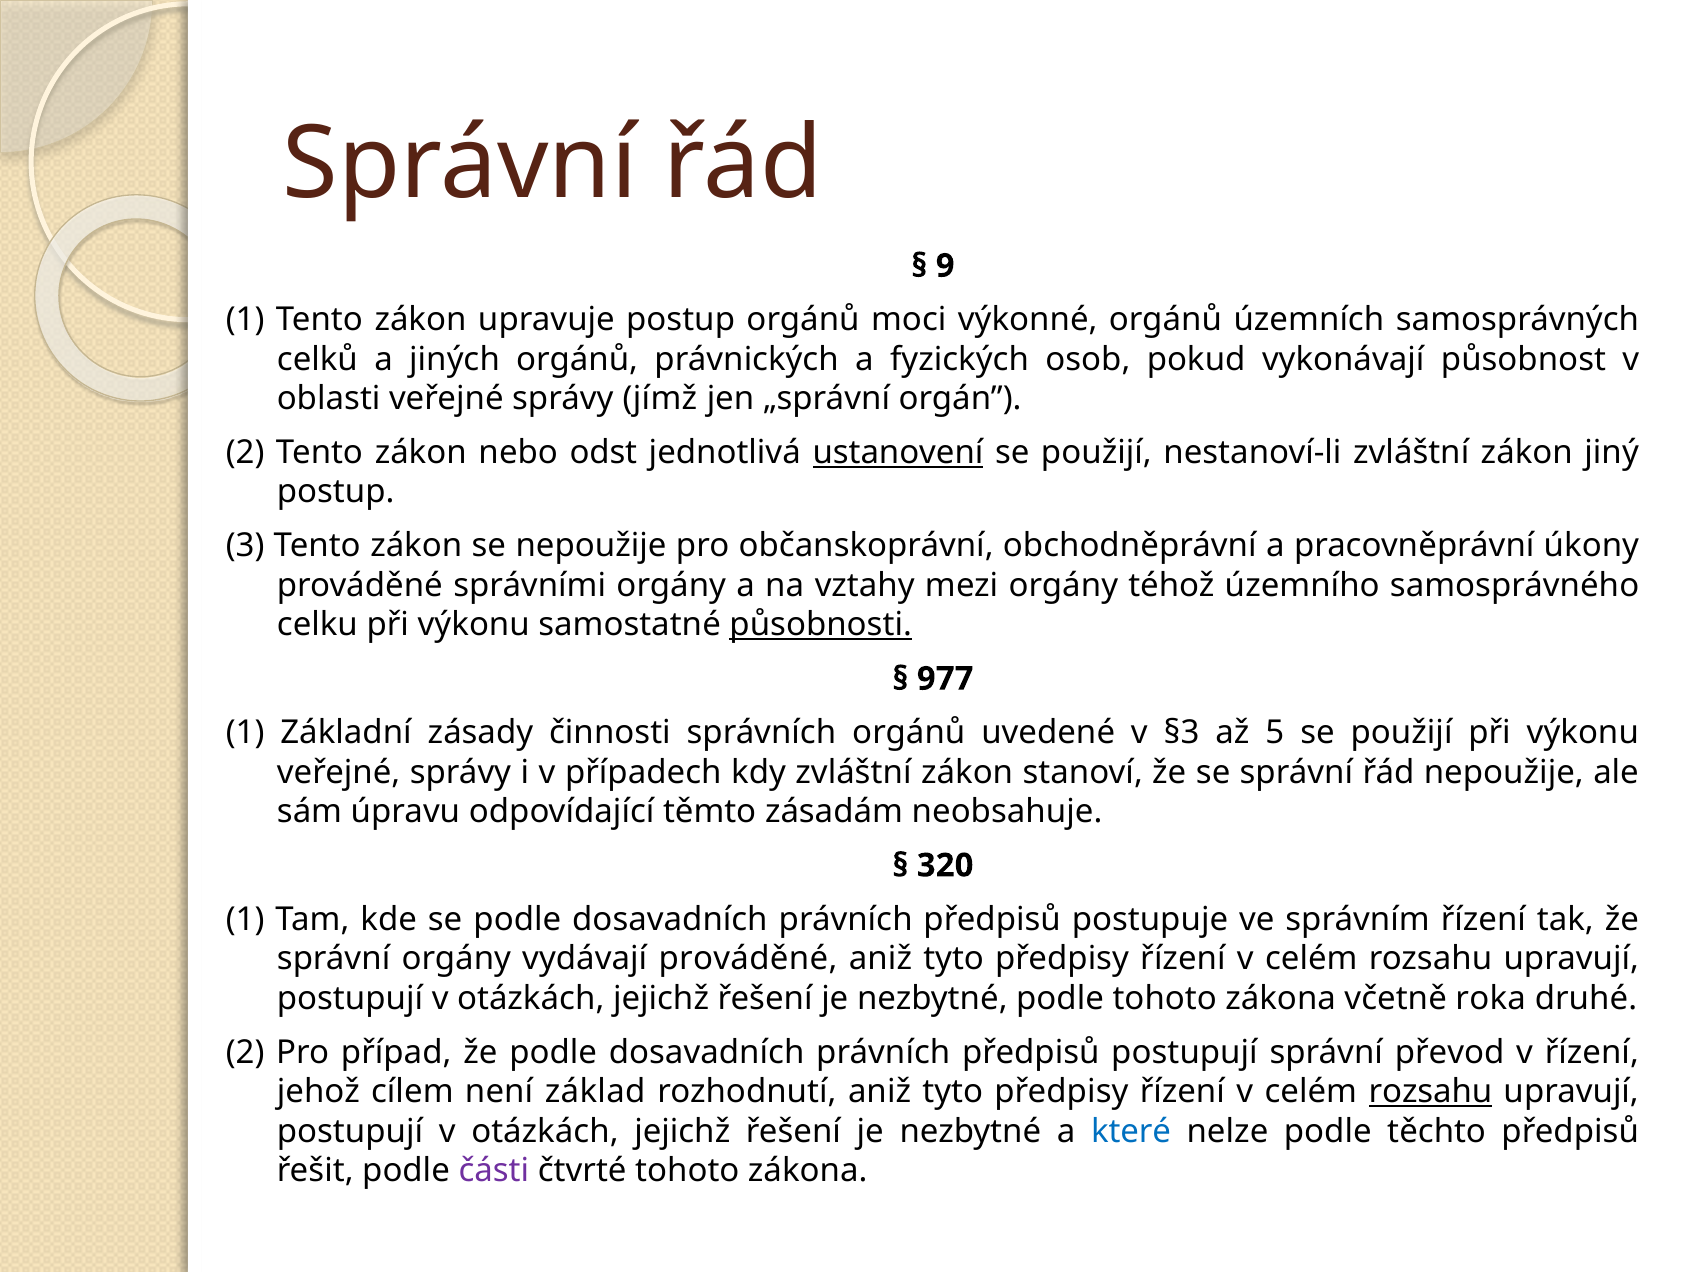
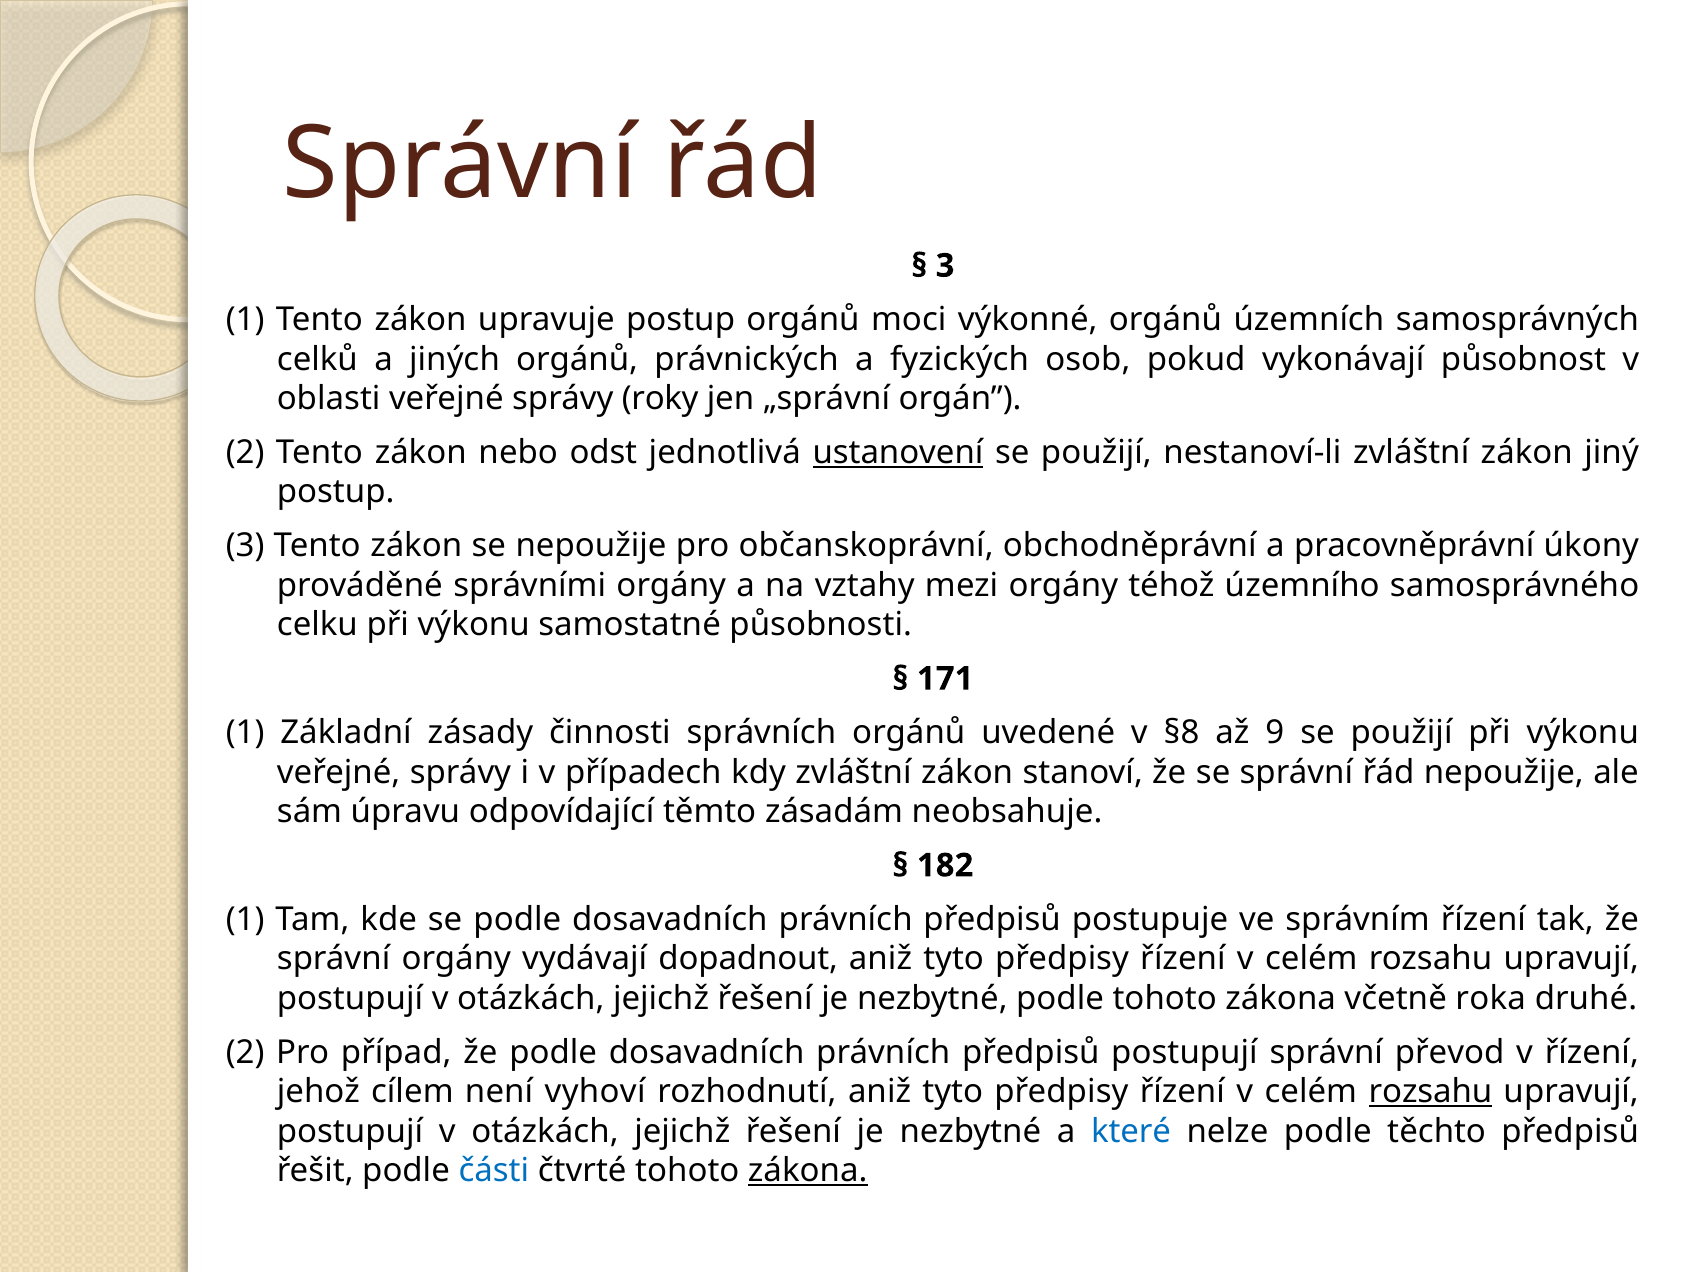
9 at (945, 266): 9 -> 3
jímž: jímž -> roky
působnosti underline: present -> none
977: 977 -> 171
§3: §3 -> §8
5: 5 -> 9
320: 320 -> 182
vydávají prováděné: prováděné -> dopadnout
základ: základ -> vyhoví
části colour: purple -> blue
zákona at (808, 1171) underline: none -> present
